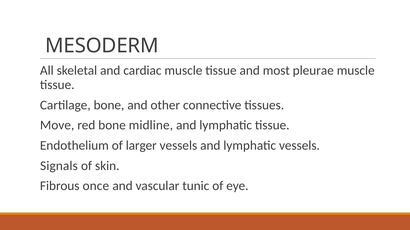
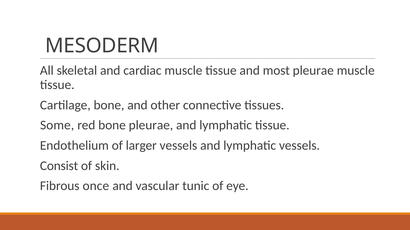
Move: Move -> Some
bone midline: midline -> pleurae
Signals: Signals -> Consist
